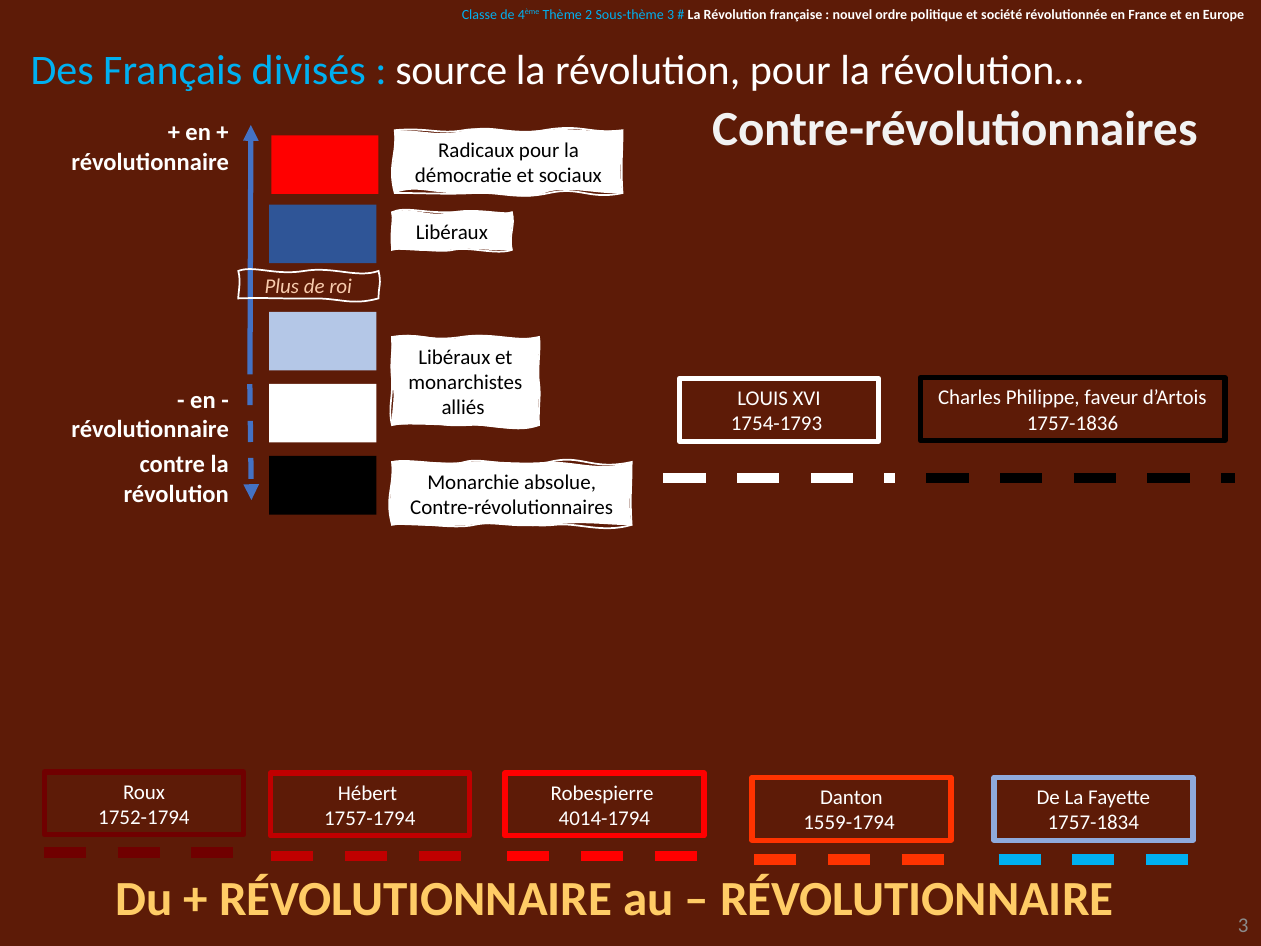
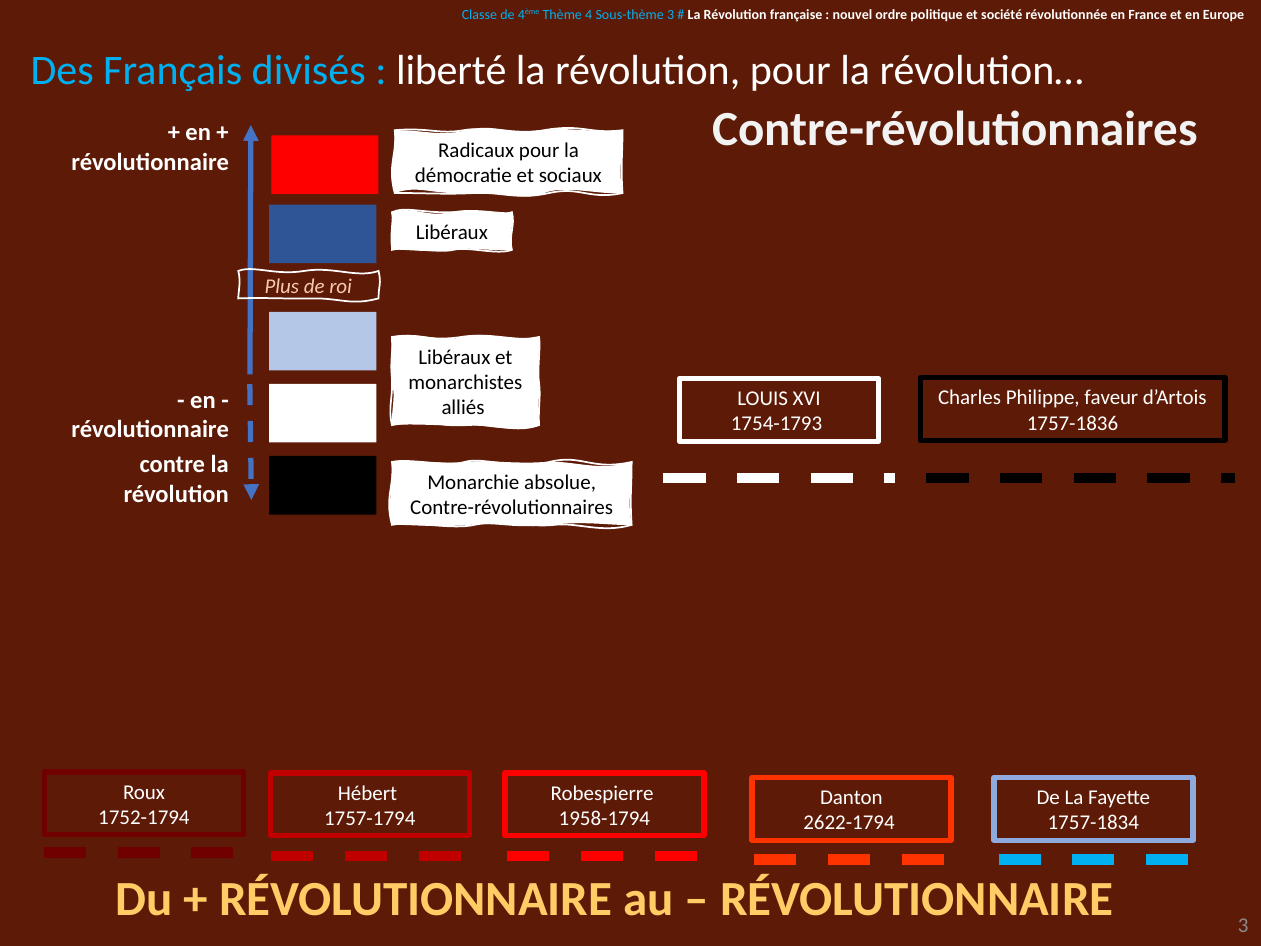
2: 2 -> 4
source: source -> liberté
4014-1794: 4014-1794 -> 1958-1794
1559-1794: 1559-1794 -> 2622-1794
